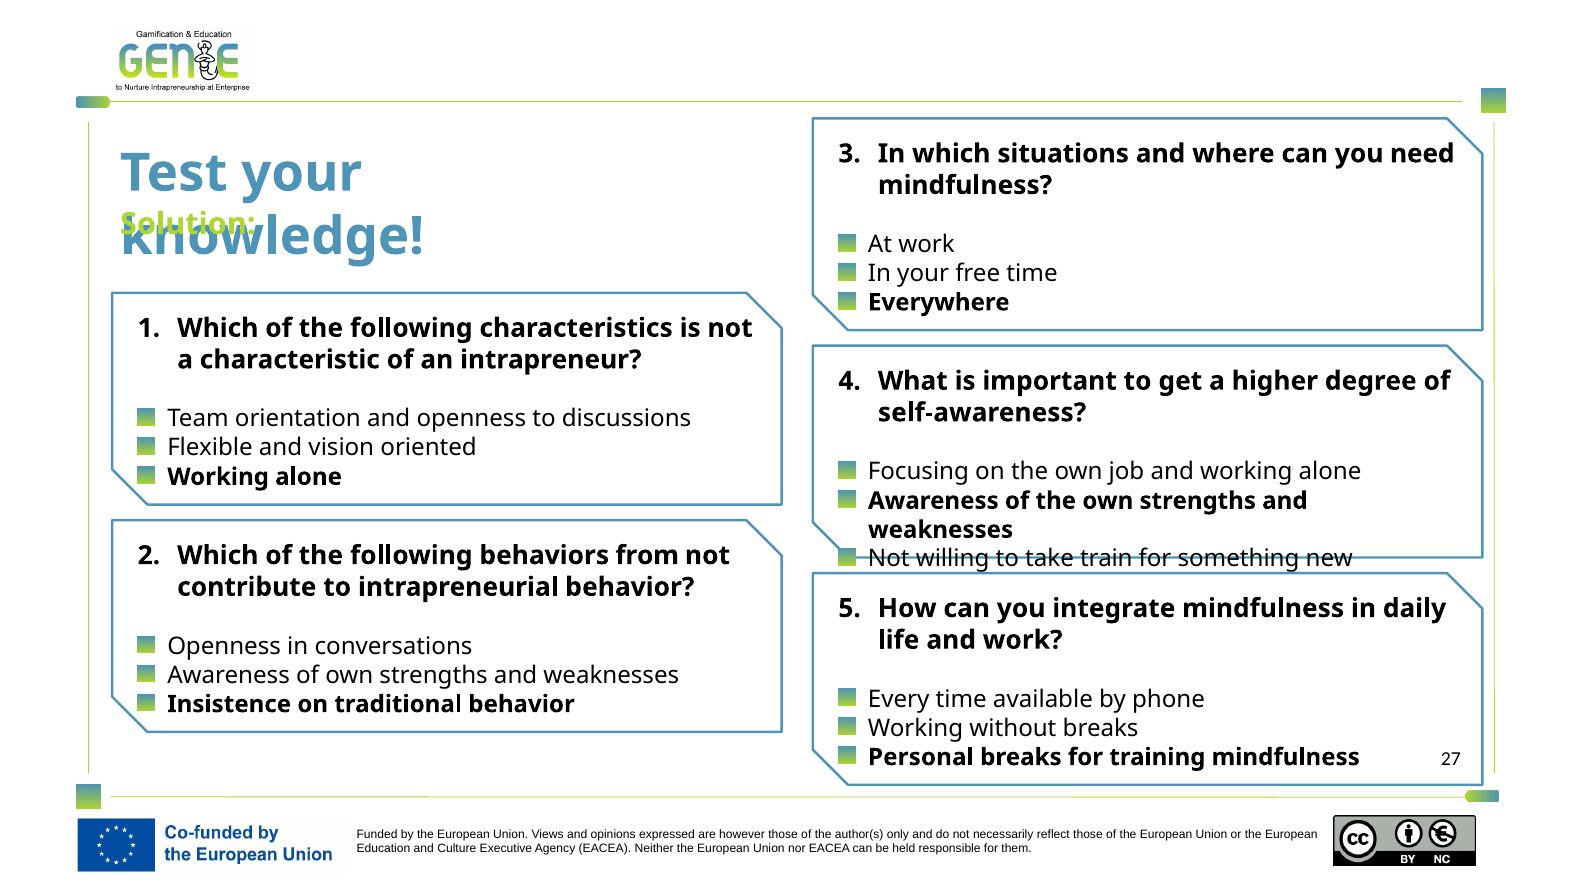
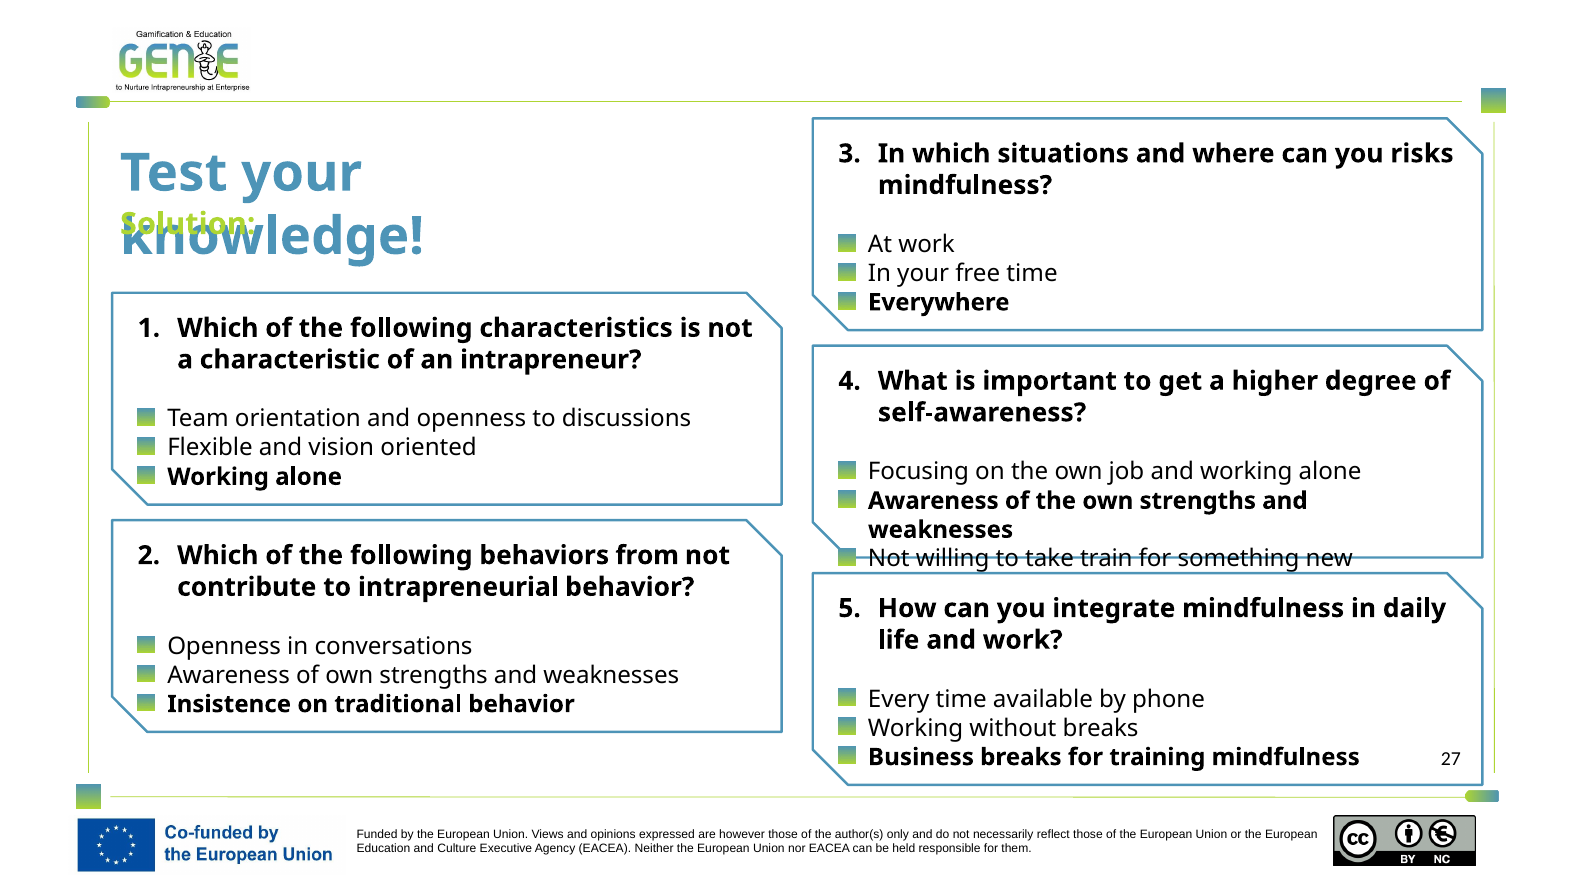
need: need -> risks
Personal: Personal -> Business
